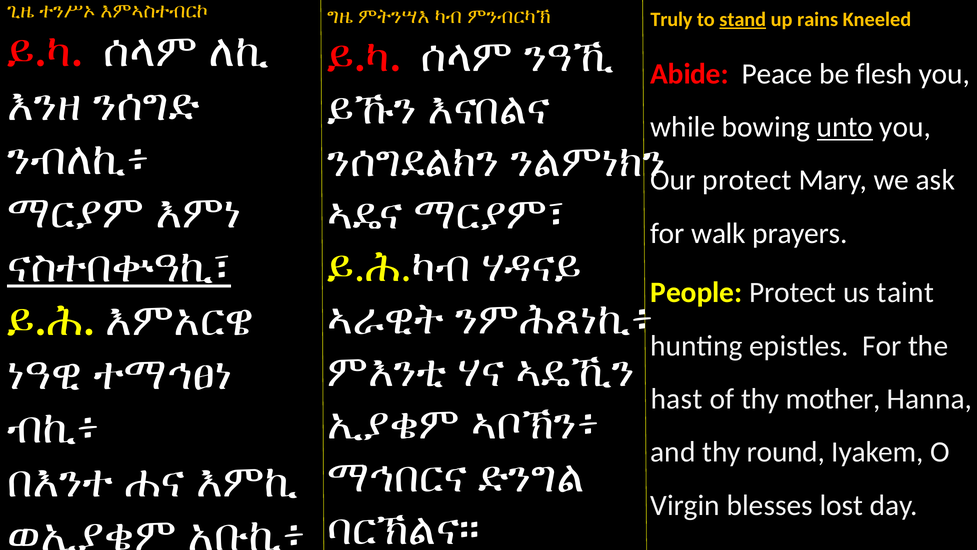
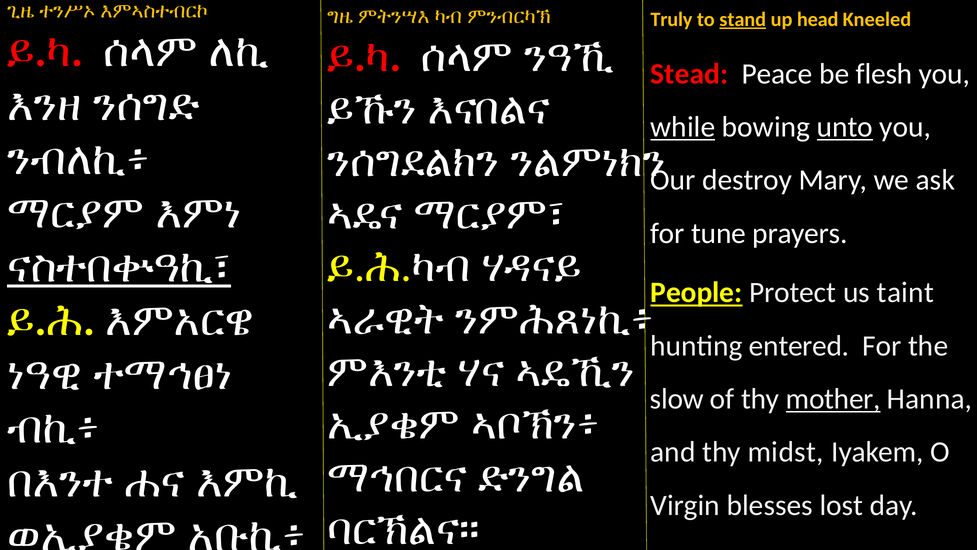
rains: rains -> head
Abide: Abide -> Stead
while underline: none -> present
Our protect: protect -> destroy
walk: walk -> tune
People underline: none -> present
epistles: epistles -> entered
hast: hast -> slow
mother underline: none -> present
round: round -> midst
